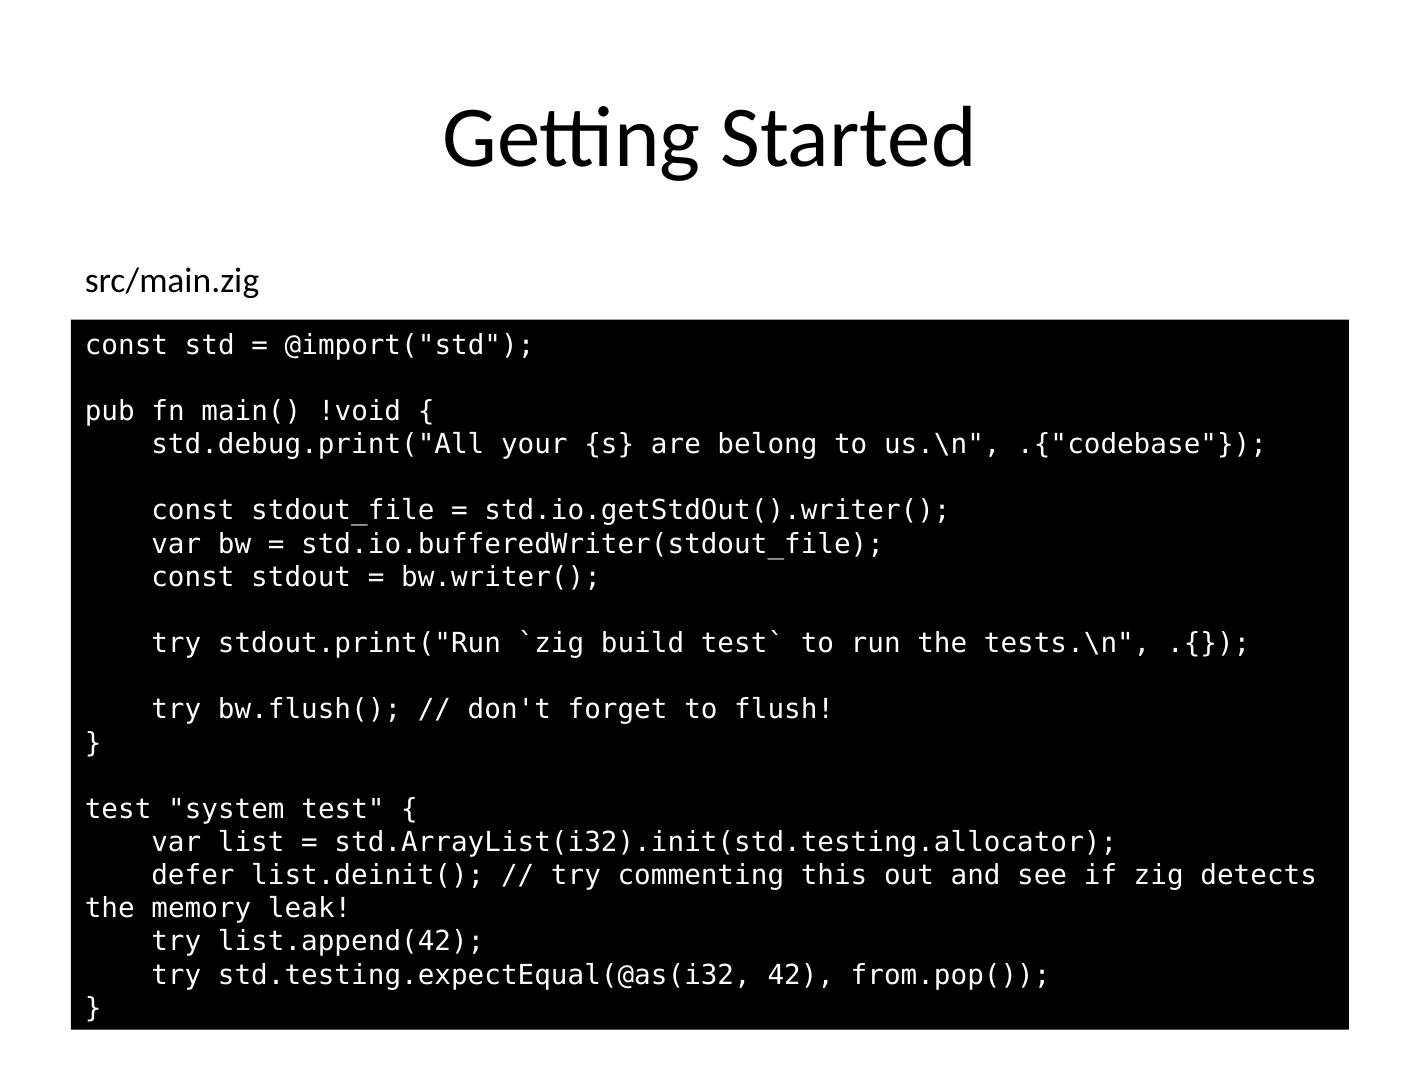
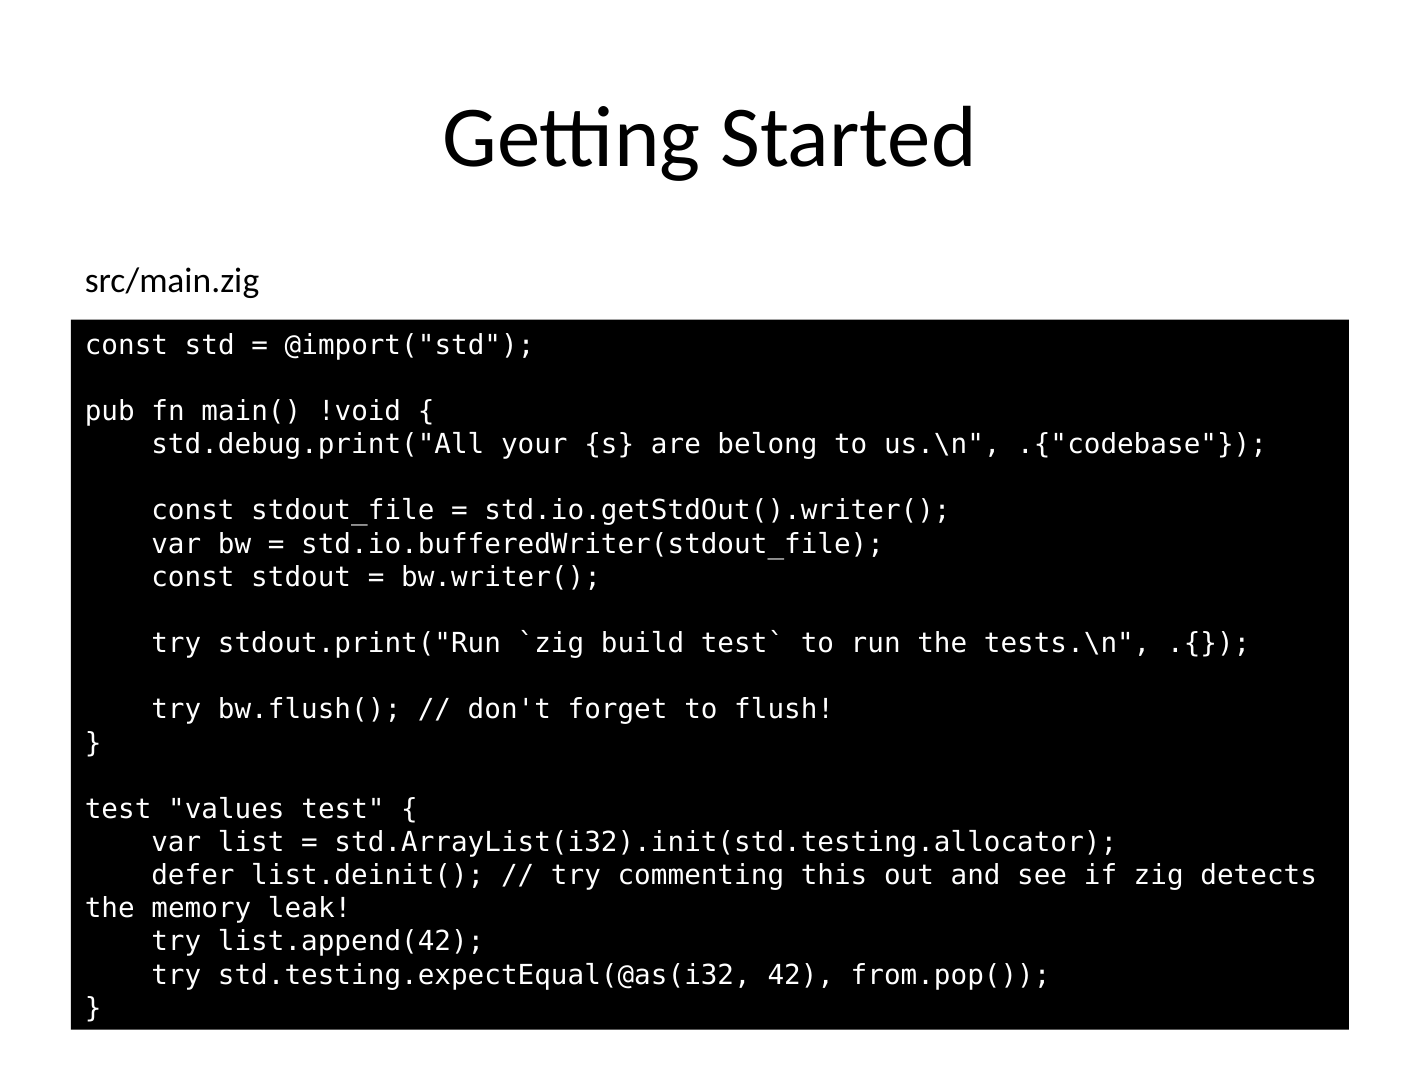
system: system -> values
